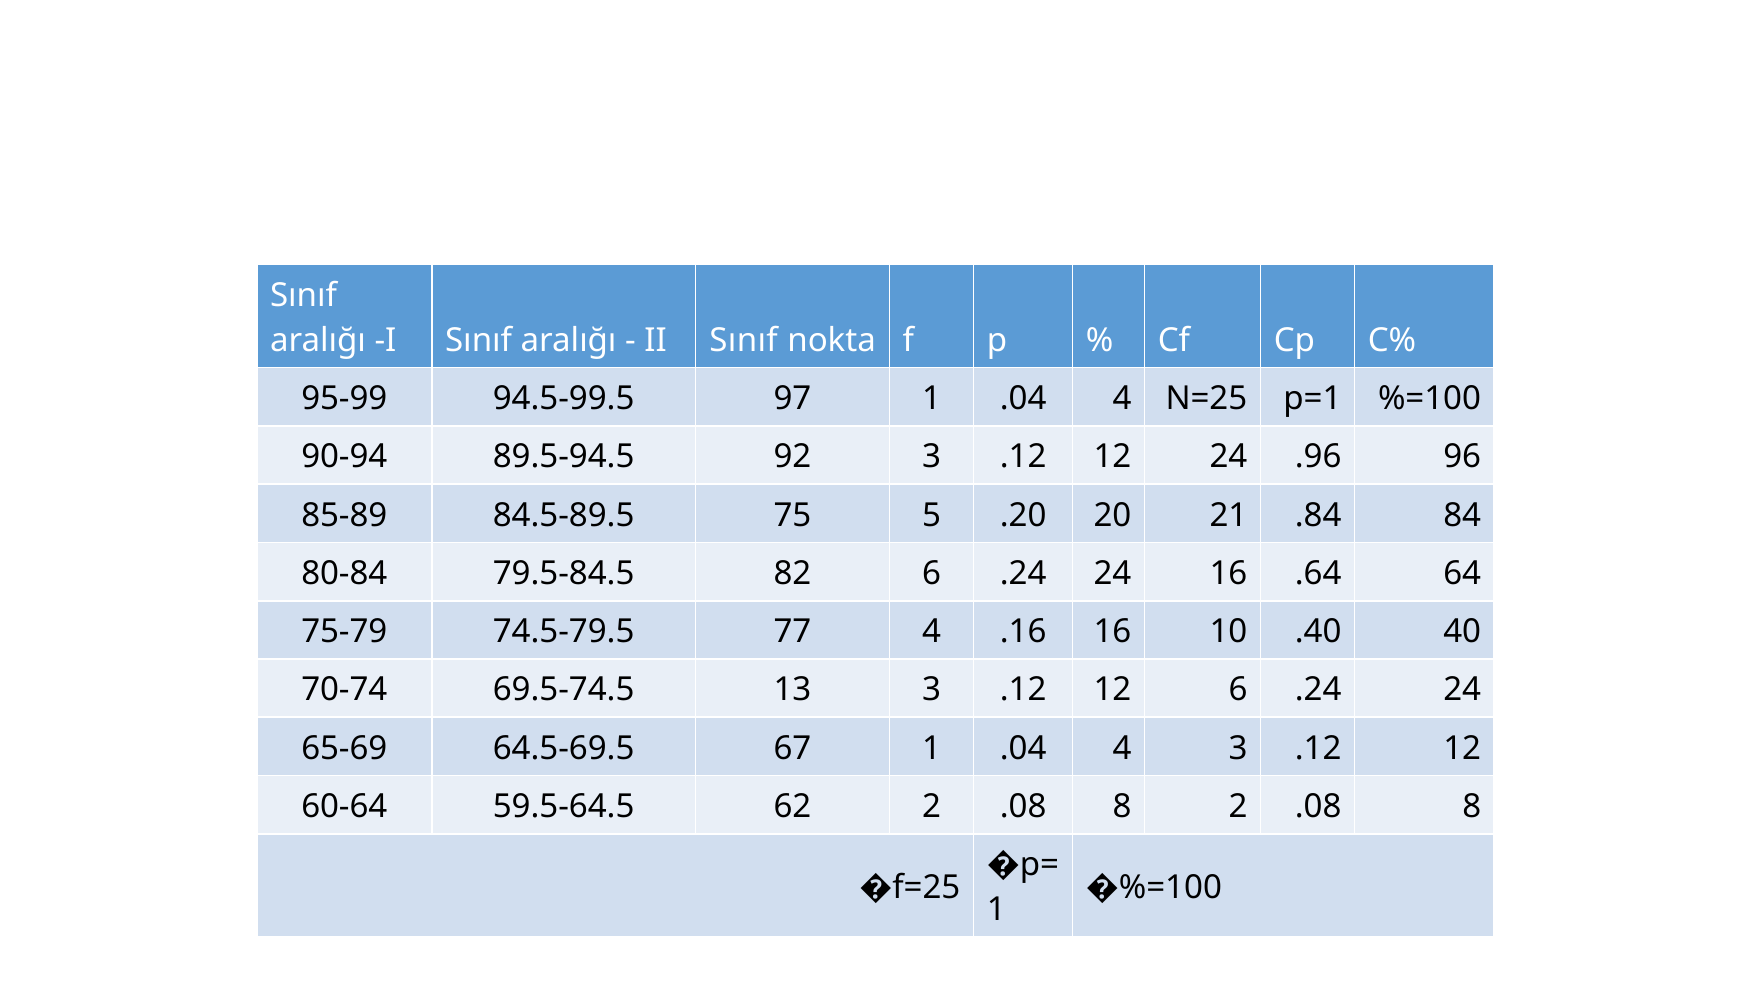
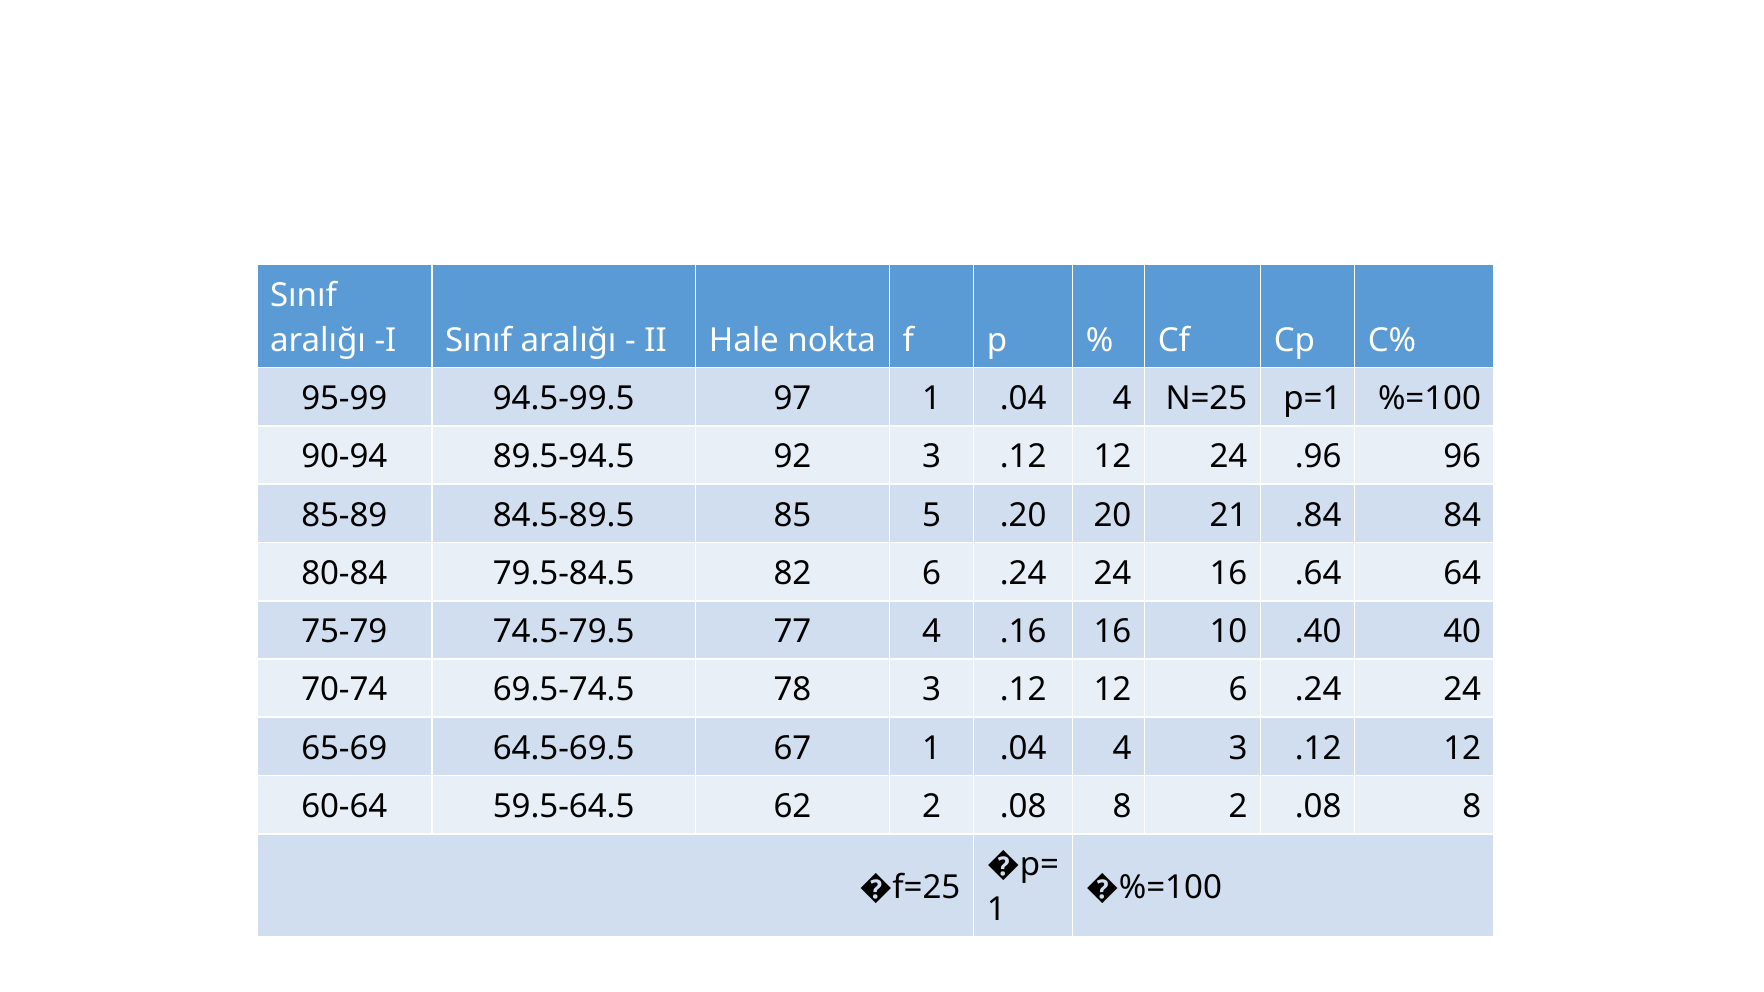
II Sınıf: Sınıf -> Hale
75: 75 -> 85
13: 13 -> 78
